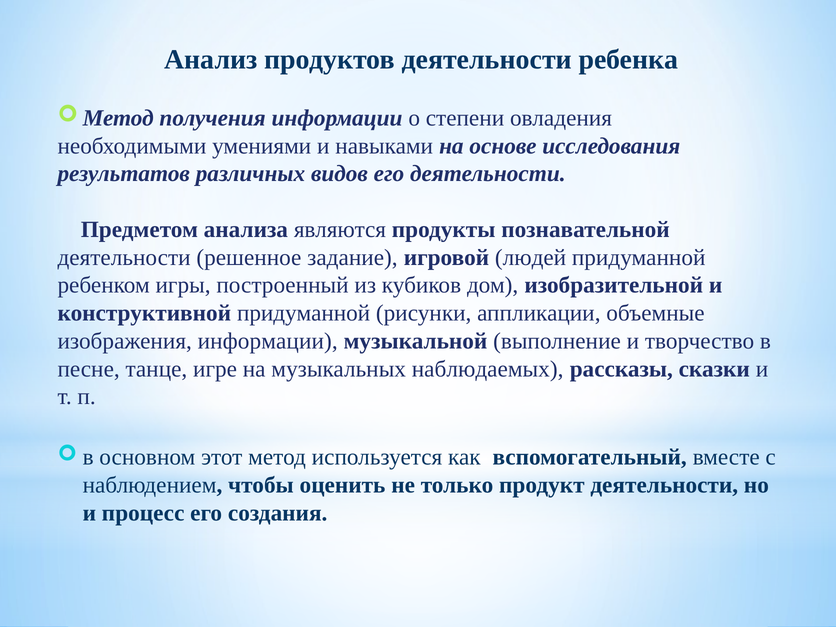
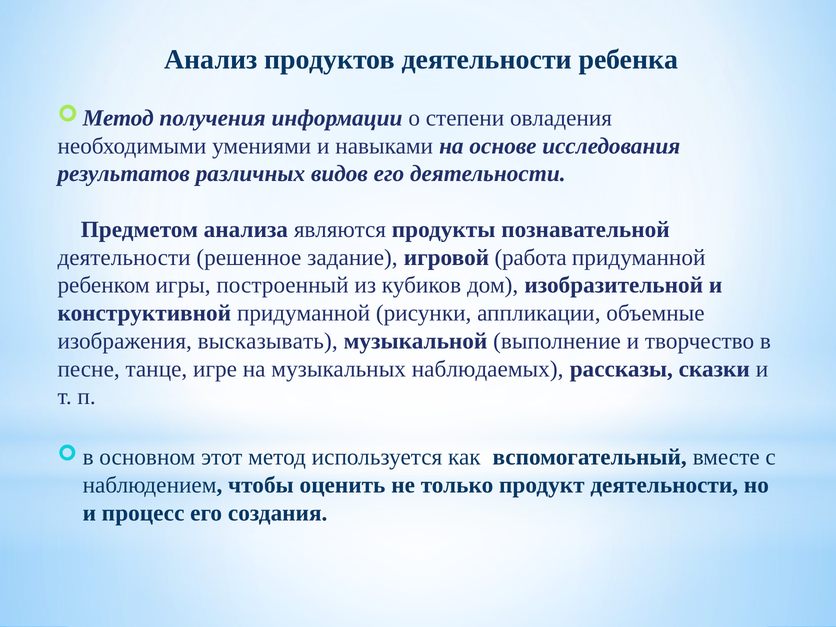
людей: людей -> работа
изображения информации: информации -> высказывать
